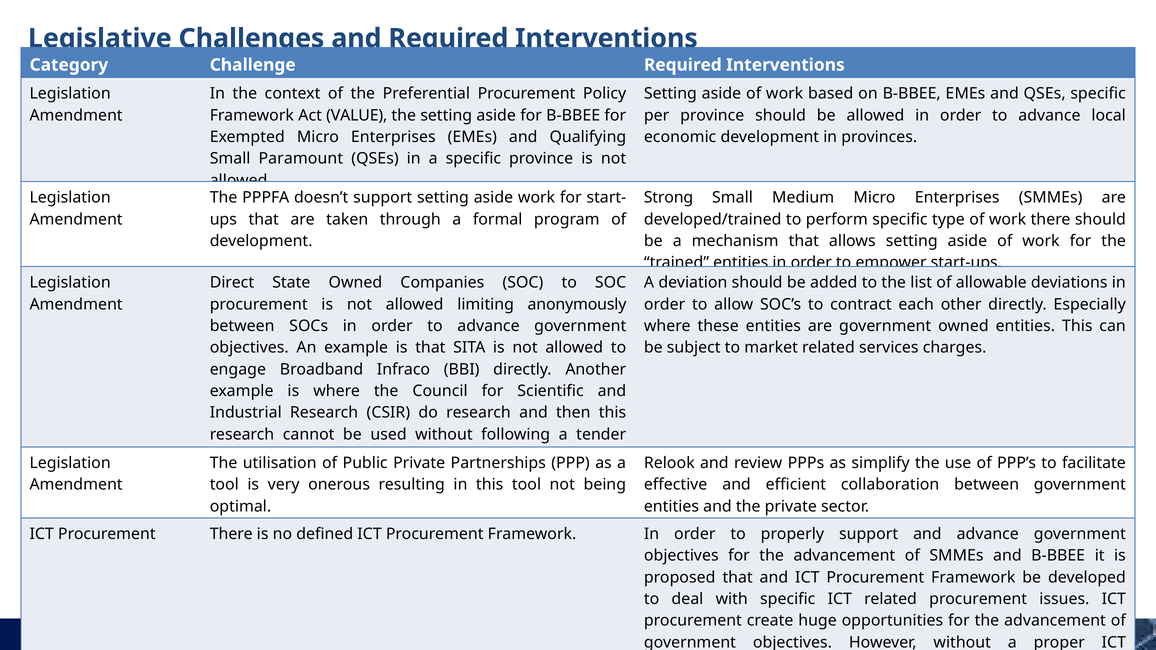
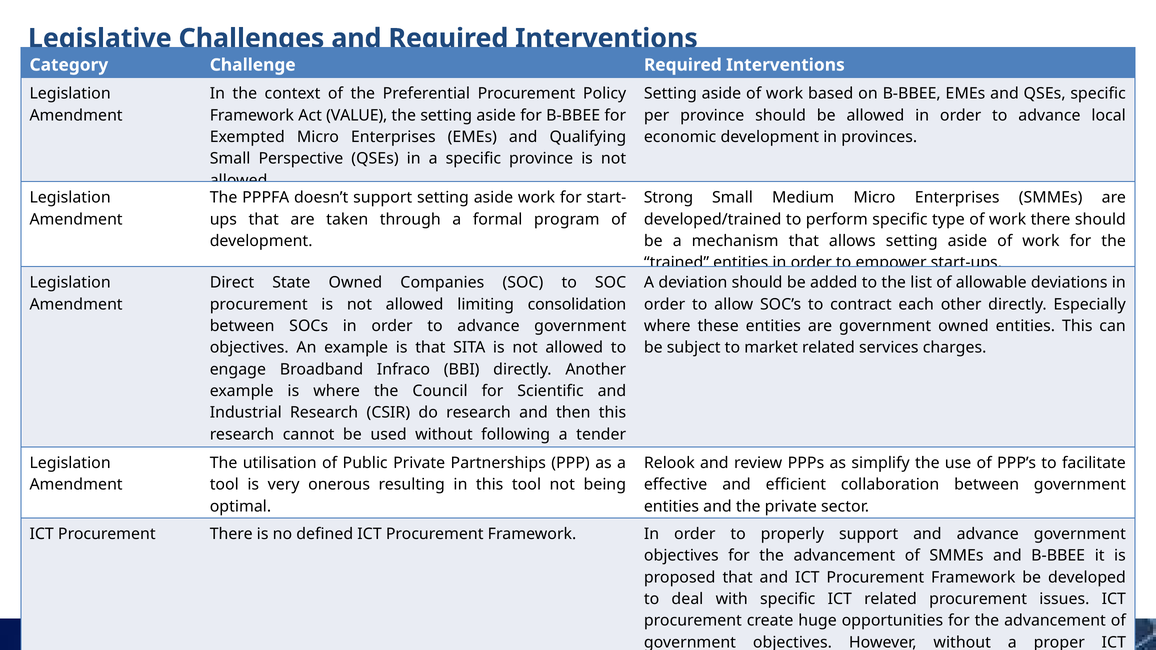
Paramount: Paramount -> Perspective
anonymously: anonymously -> consolidation
